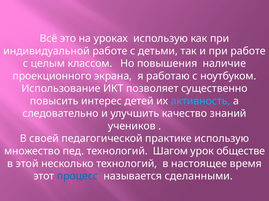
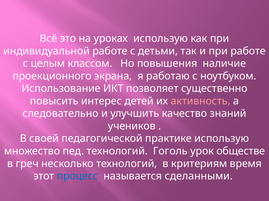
активность colour: light blue -> pink
Шагом: Шагом -> Гоголь
этой: этой -> греч
настоящее: настоящее -> критериям
